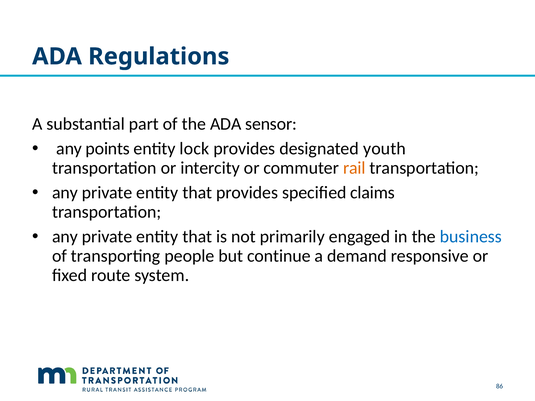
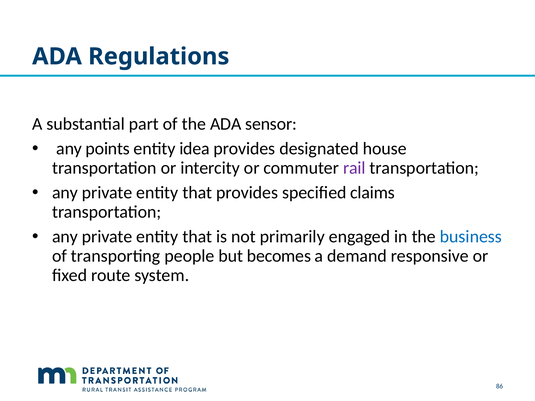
lock: lock -> idea
youth: youth -> house
rail colour: orange -> purple
continue: continue -> becomes
